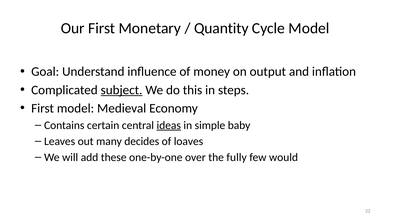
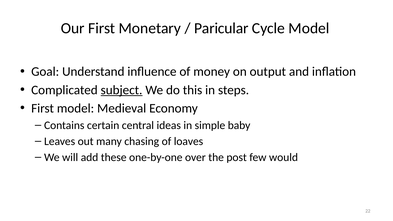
Quantity: Quantity -> Paricular
ideas underline: present -> none
decides: decides -> chasing
fully: fully -> post
